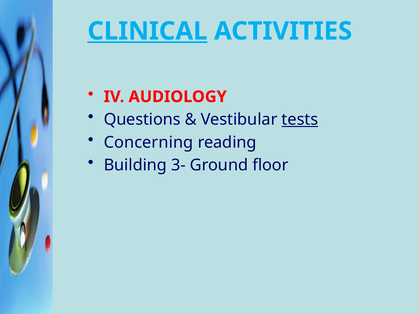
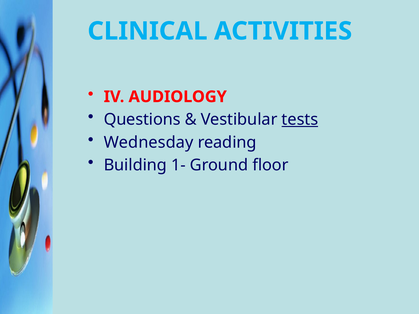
CLINICAL underline: present -> none
Concerning: Concerning -> Wednesday
3-: 3- -> 1-
